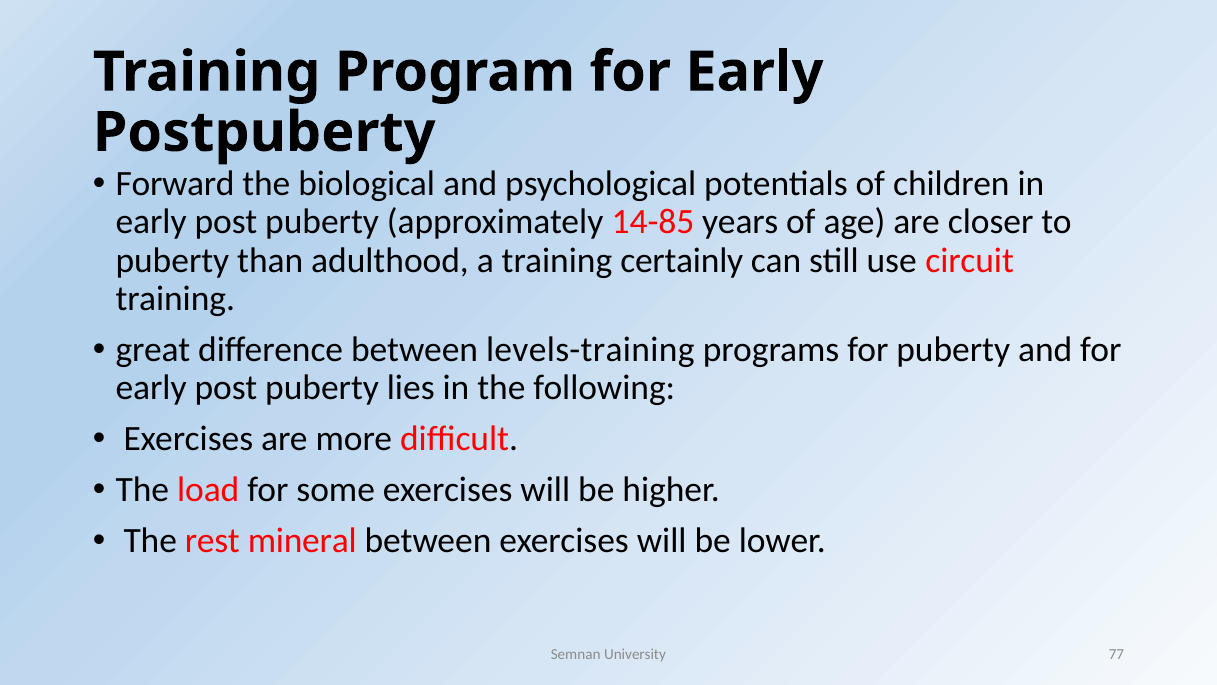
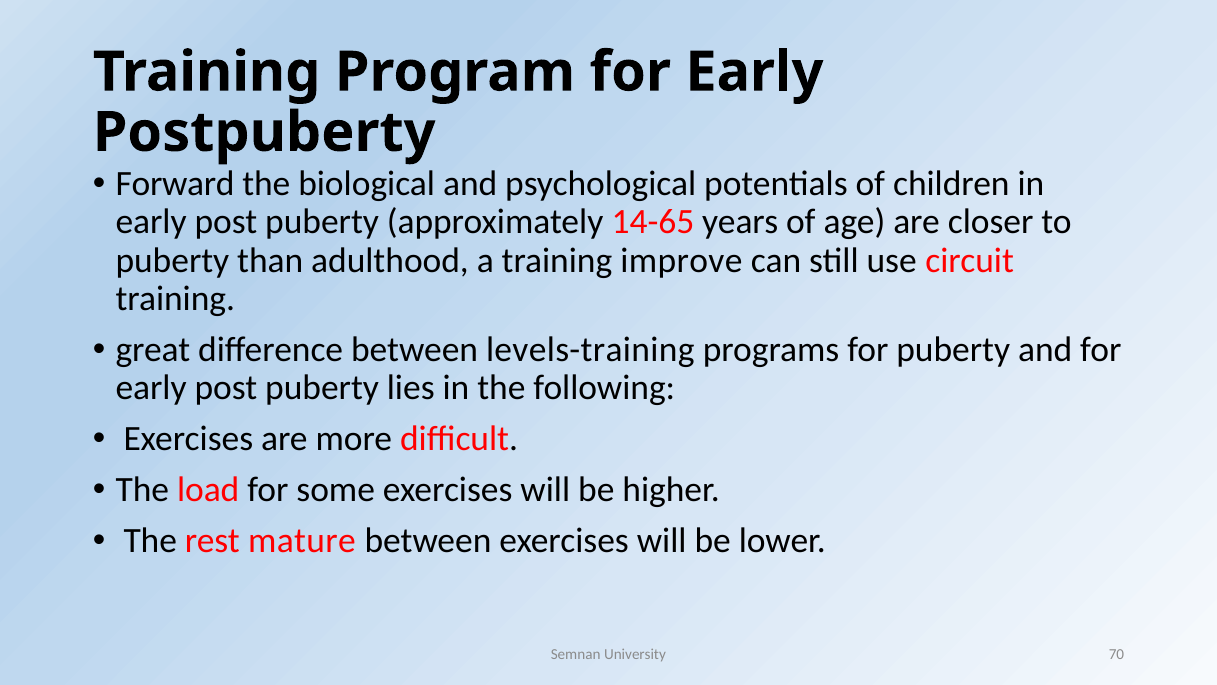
14-85: 14-85 -> 14-65
certainly: certainly -> improve
mineral: mineral -> mature
77: 77 -> 70
